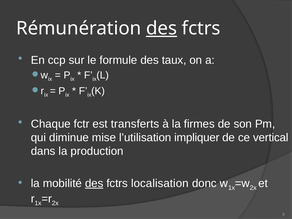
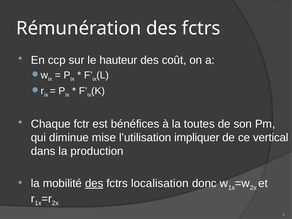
des at (162, 28) underline: present -> none
formule: formule -> hauteur
taux: taux -> coût
transferts: transferts -> bénéfices
firmes: firmes -> toutes
